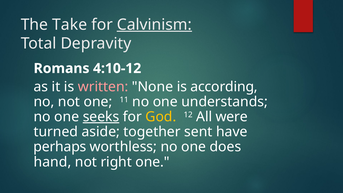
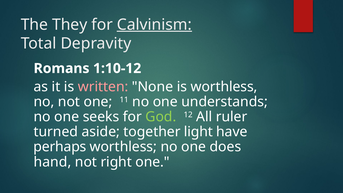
Take: Take -> They
4:10-12: 4:10-12 -> 1:10-12
is according: according -> worthless
seeks underline: present -> none
God colour: yellow -> light green
were: were -> ruler
sent: sent -> light
